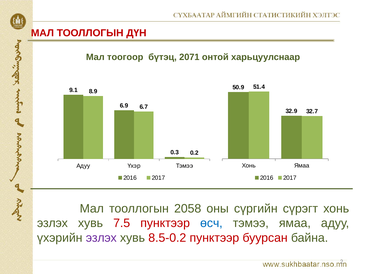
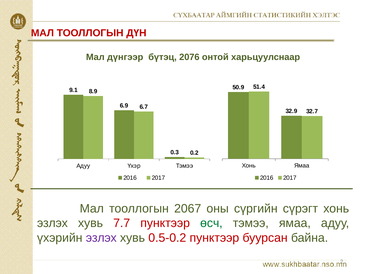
тоогоор: тоогоор -> дүнгээр
2071: 2071 -> 2076
2058: 2058 -> 2067
7.5: 7.5 -> 7.7
өсч colour: blue -> green
8.5-0.2: 8.5-0.2 -> 0.5-0.2
